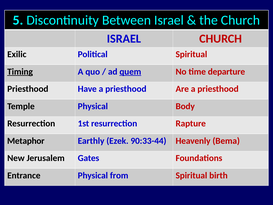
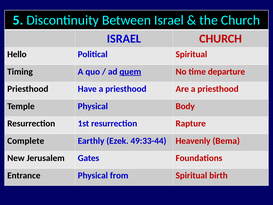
Exilic: Exilic -> Hello
Timing underline: present -> none
Metaphor: Metaphor -> Complete
90:33-44: 90:33-44 -> 49:33-44
